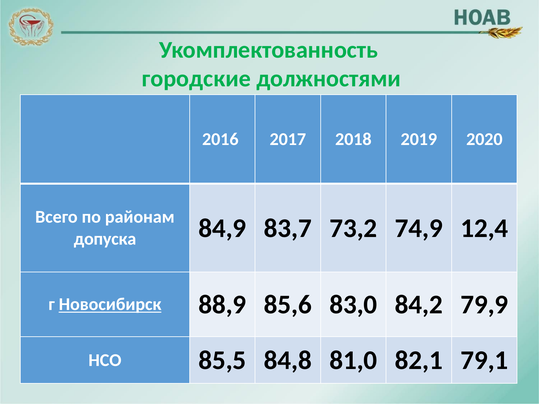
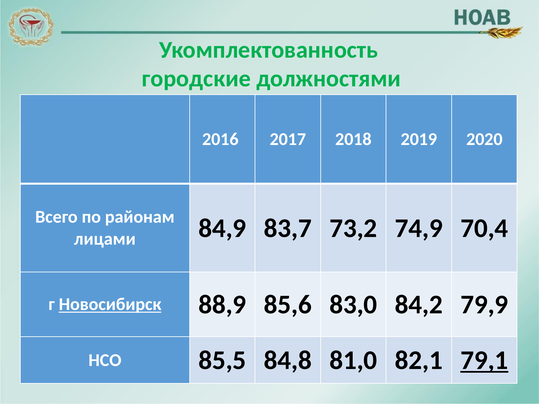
допуска: допуска -> лицами
12,4: 12,4 -> 70,4
79,1 underline: none -> present
